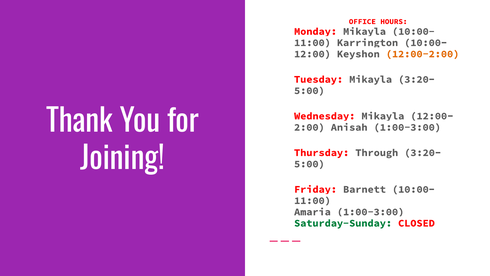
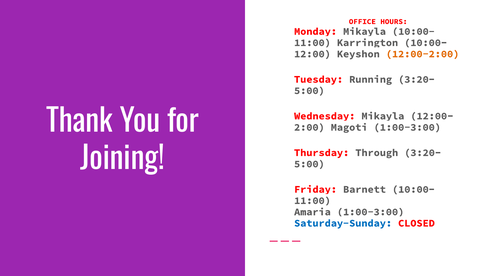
Mikayla at (371, 79): Mikayla -> Running
Anisah: Anisah -> Magoti
Saturday-Sunday colour: green -> blue
